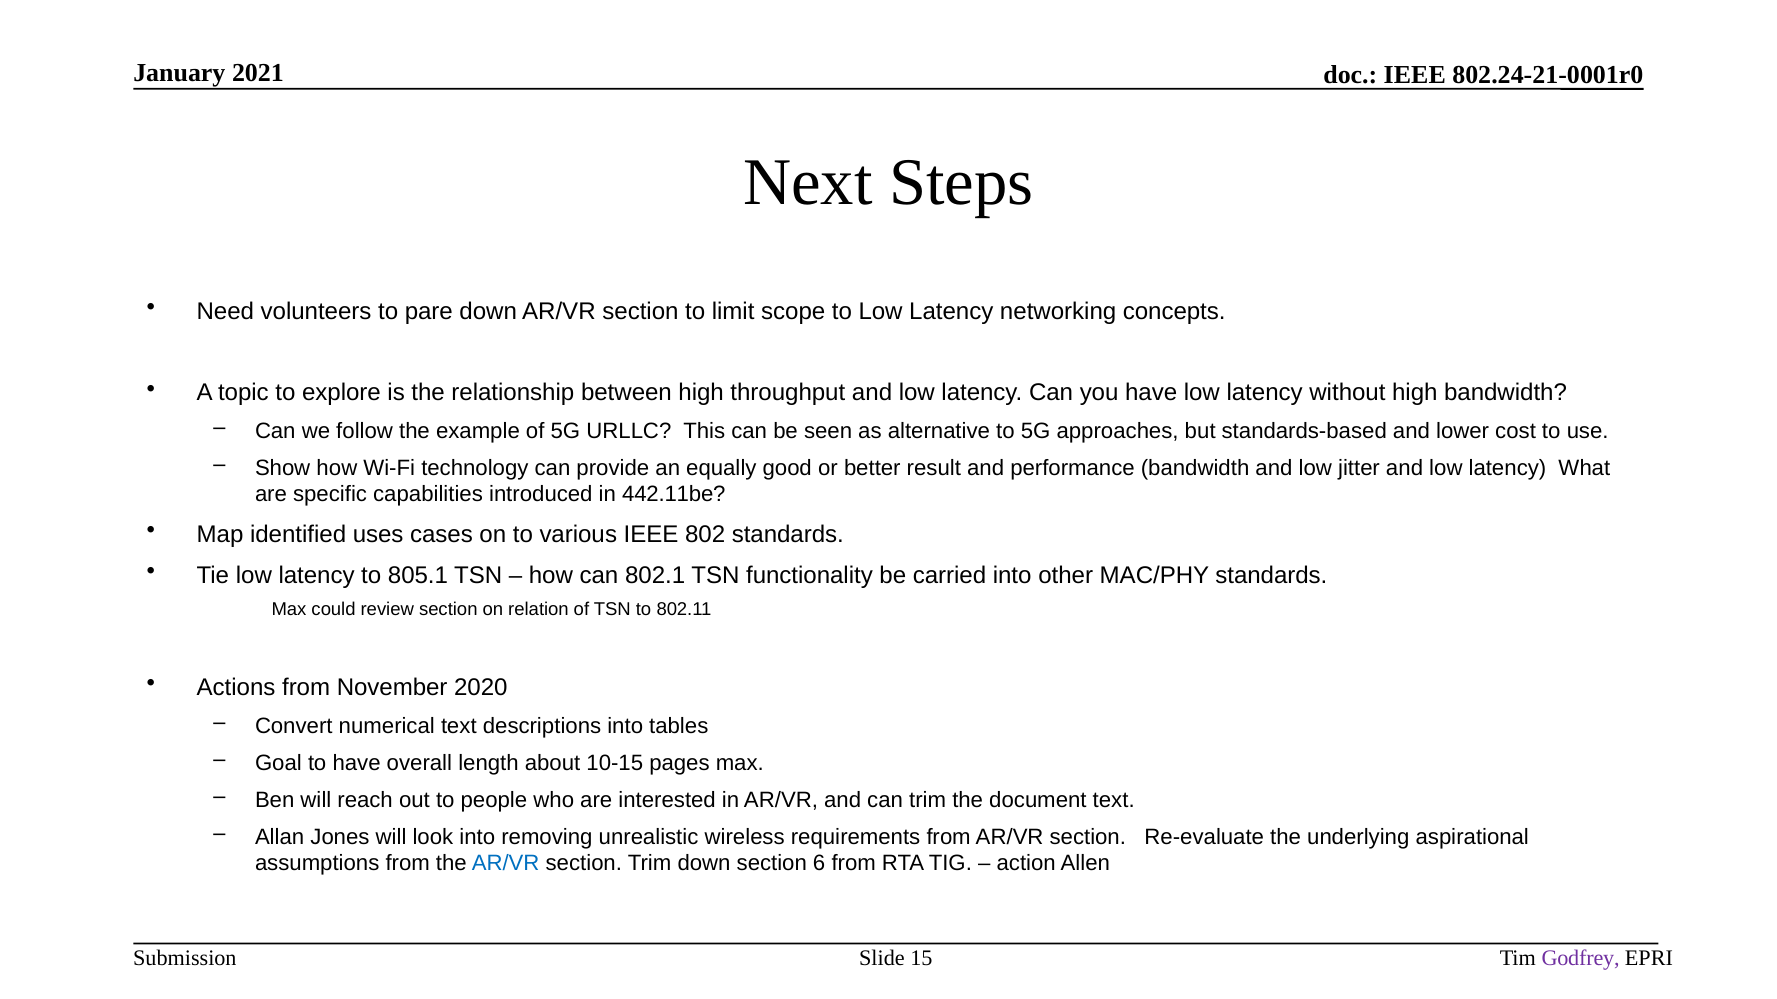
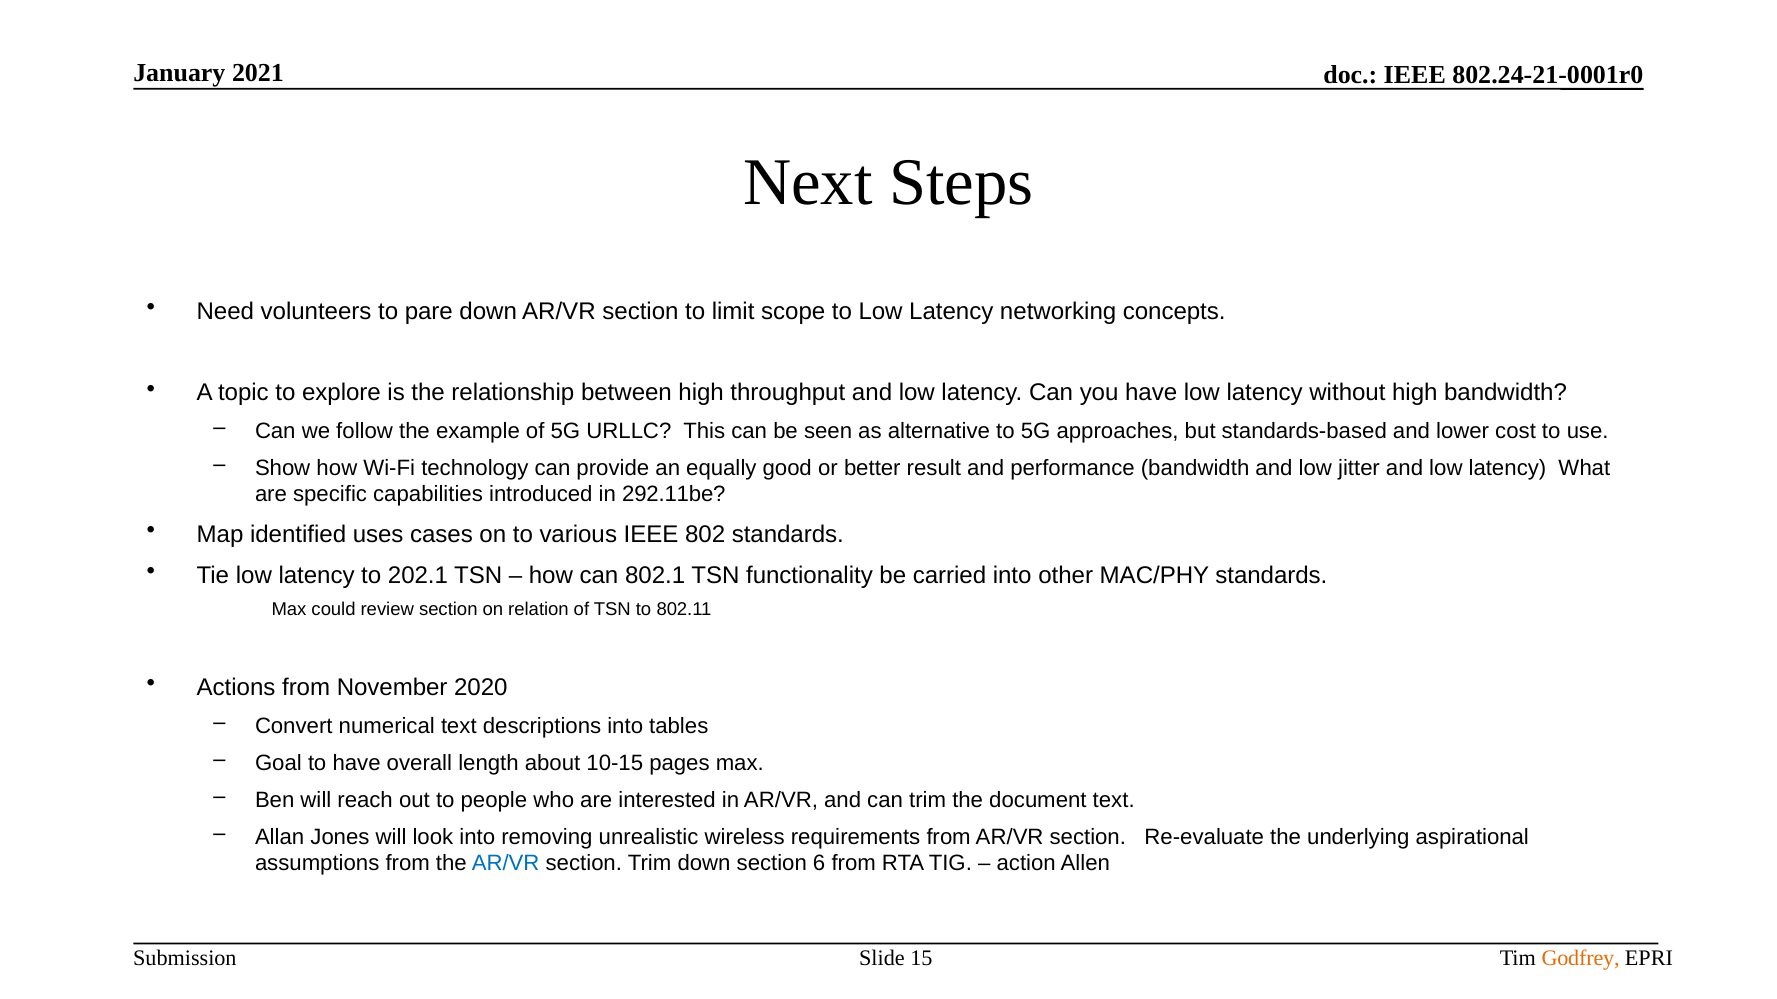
442.11be: 442.11be -> 292.11be
805.1: 805.1 -> 202.1
Godfrey colour: purple -> orange
